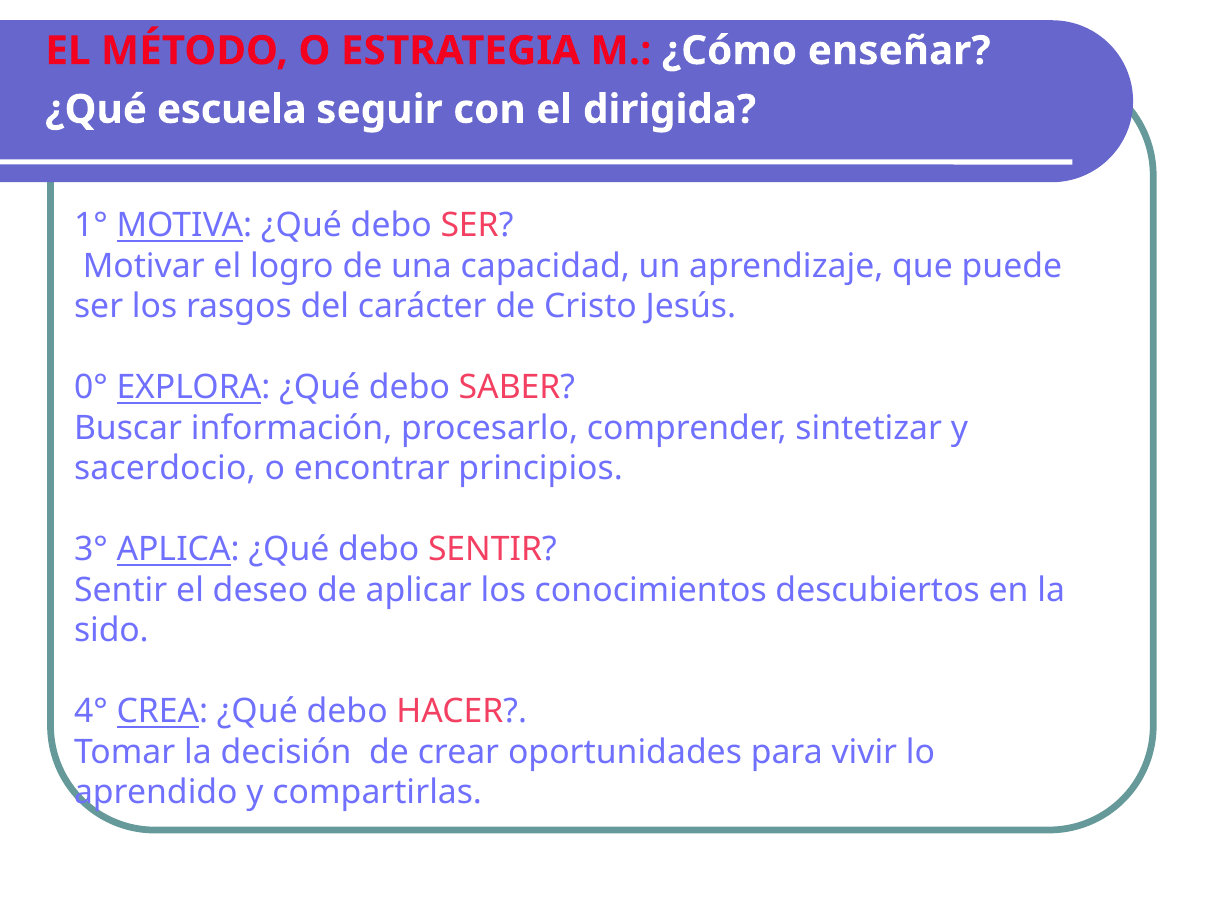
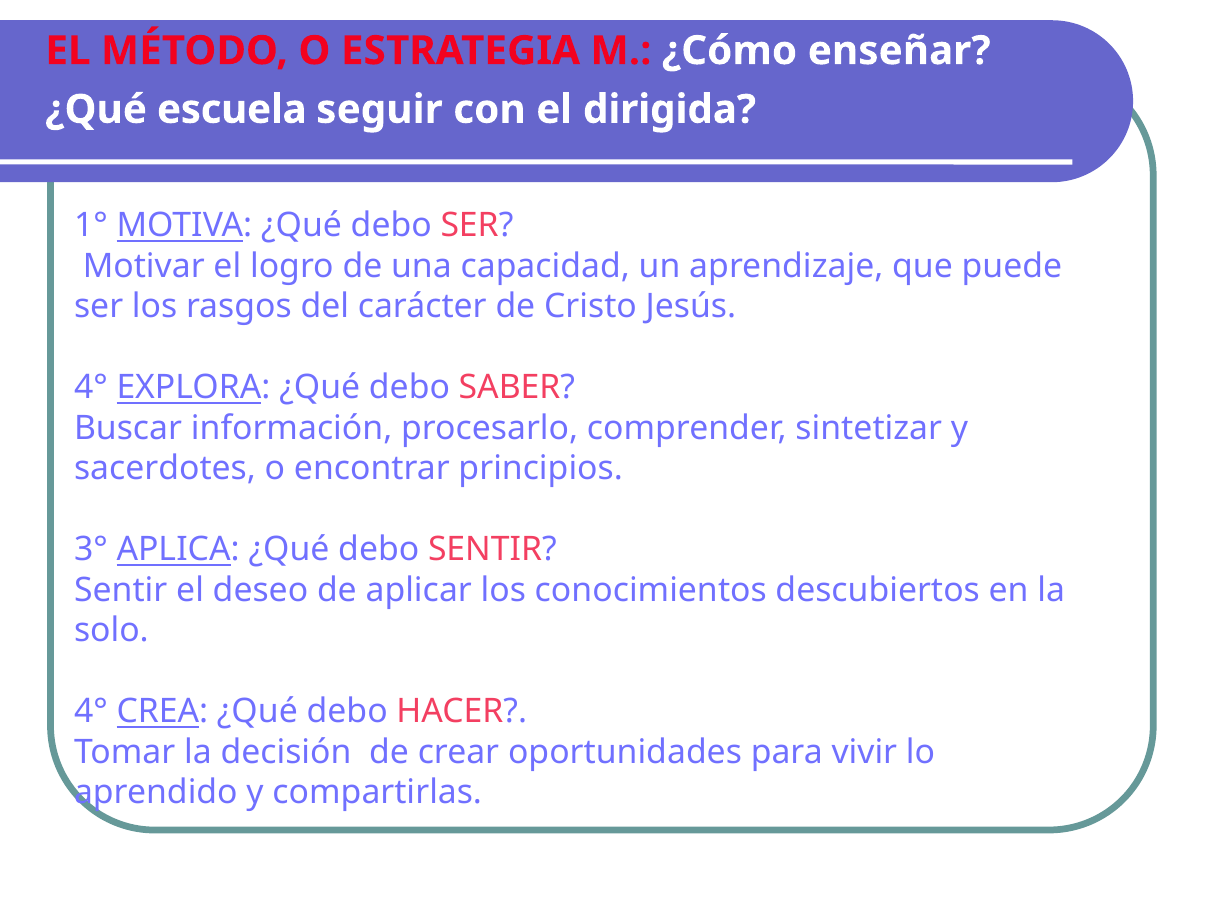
0° at (91, 388): 0° -> 4°
sacerdocio: sacerdocio -> sacerdotes
sido: sido -> solo
